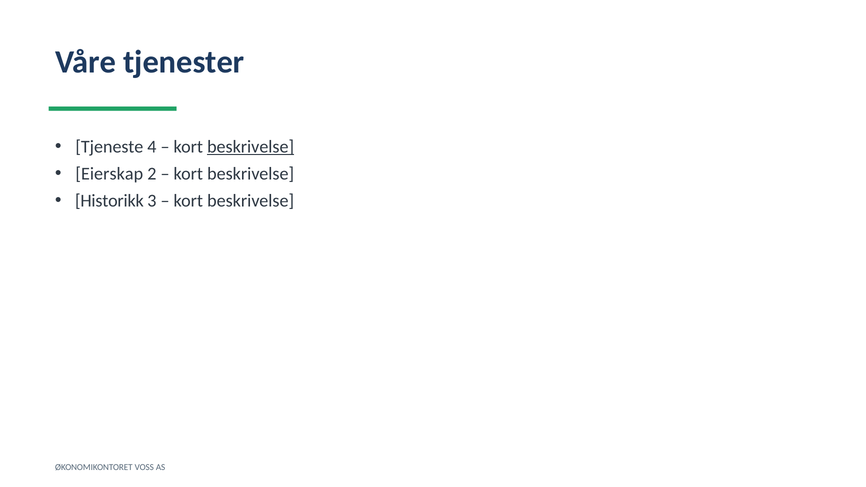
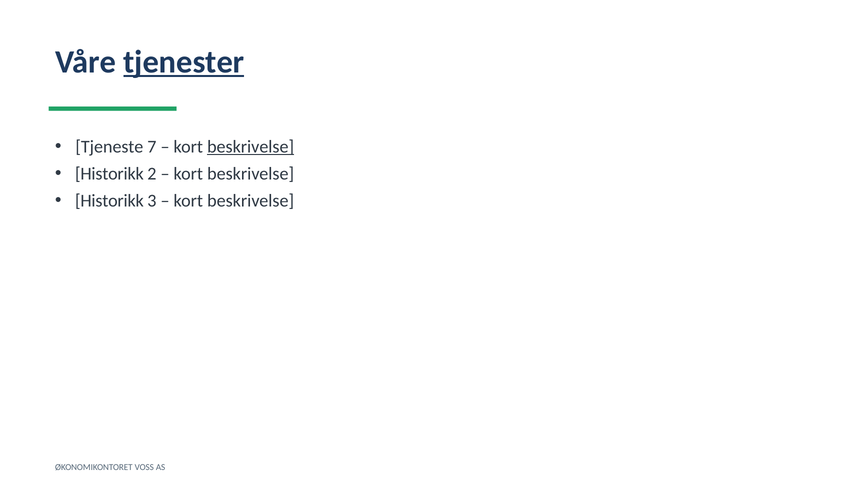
tjenester underline: none -> present
4: 4 -> 7
Eierskap at (109, 174): Eierskap -> Historikk
